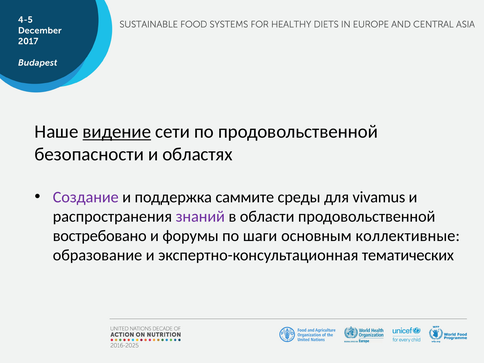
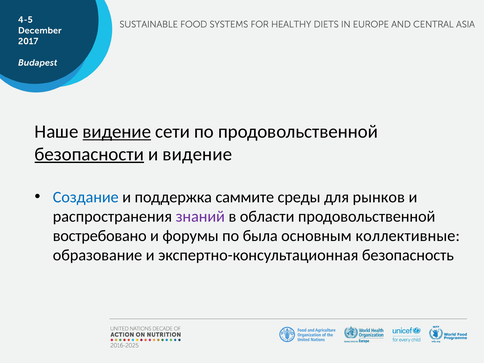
безопасности underline: none -> present
и областях: областях -> видение
Создание colour: purple -> blue
vivamus: vivamus -> рынков
шаги: шаги -> была
тематических: тематических -> безопасность
